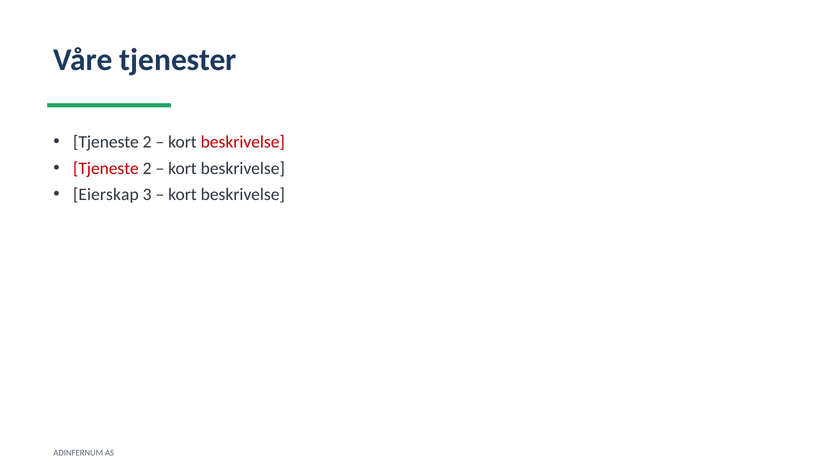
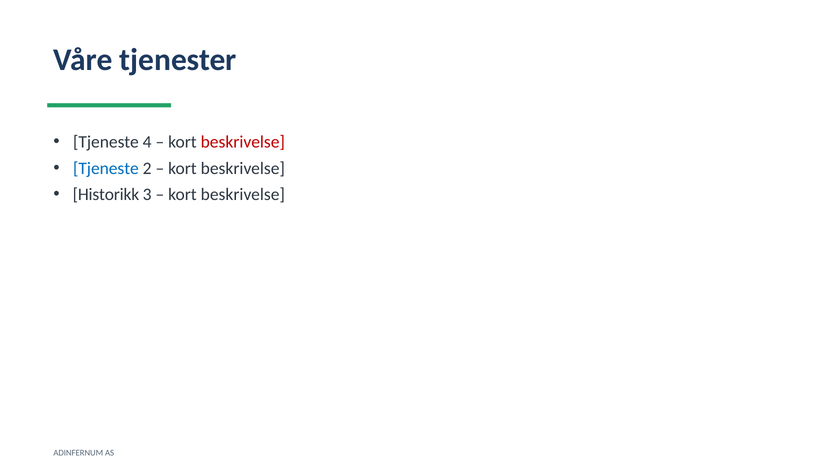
2 at (147, 142): 2 -> 4
Tjeneste at (106, 168) colour: red -> blue
Eierskap: Eierskap -> Historikk
